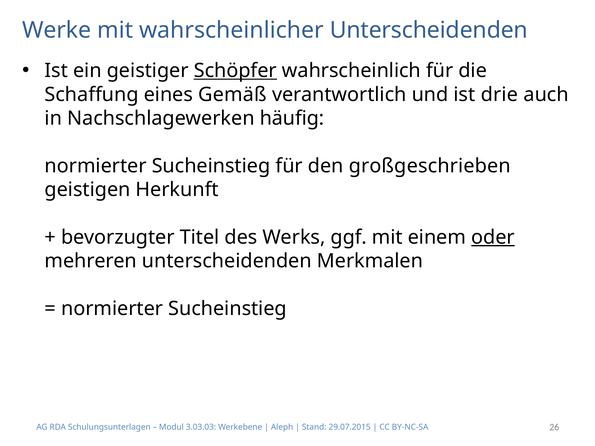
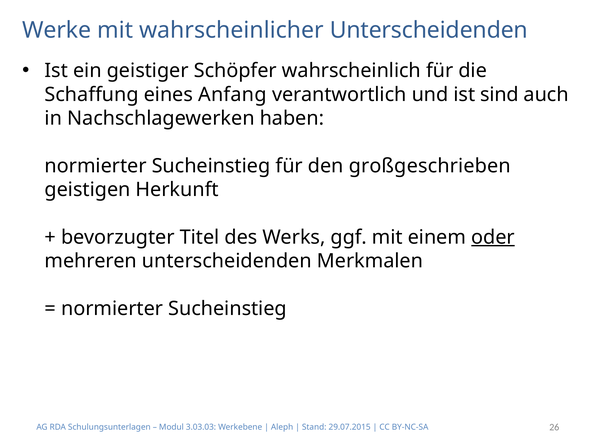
Schöpfer underline: present -> none
Gemäß: Gemäß -> Anfang
drie: drie -> sind
häufig: häufig -> haben
